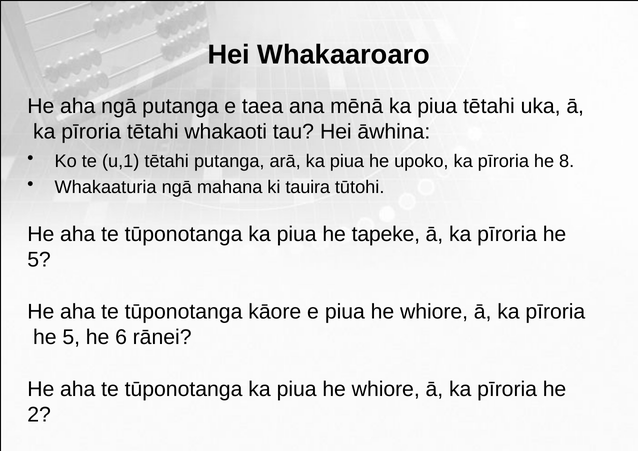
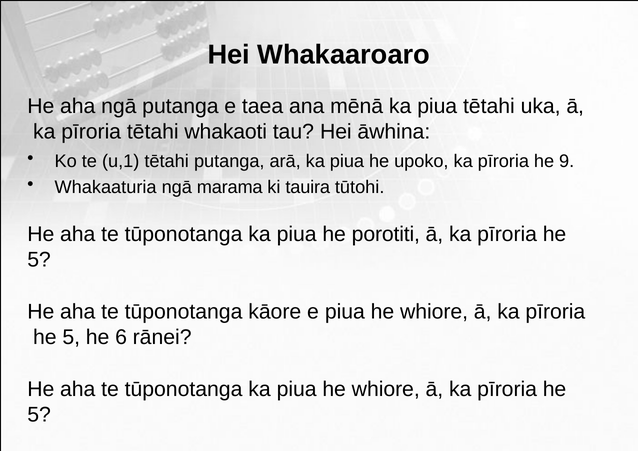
8: 8 -> 9
mahana: mahana -> marama
tapeke: tapeke -> porotiti
2 at (39, 415): 2 -> 5
